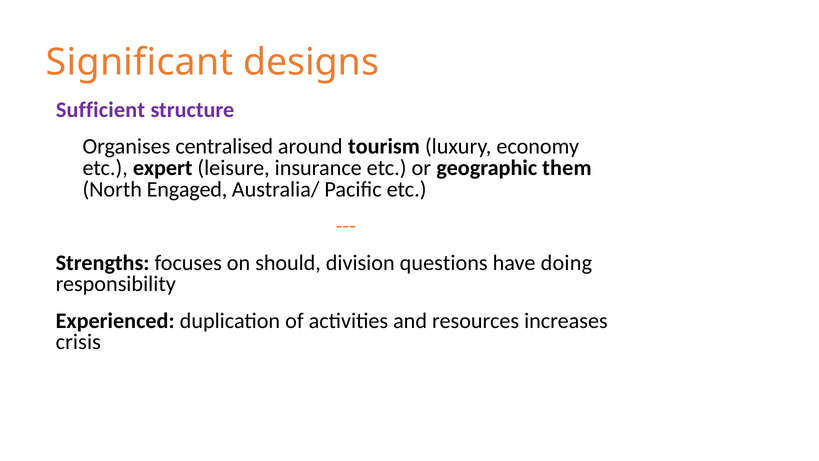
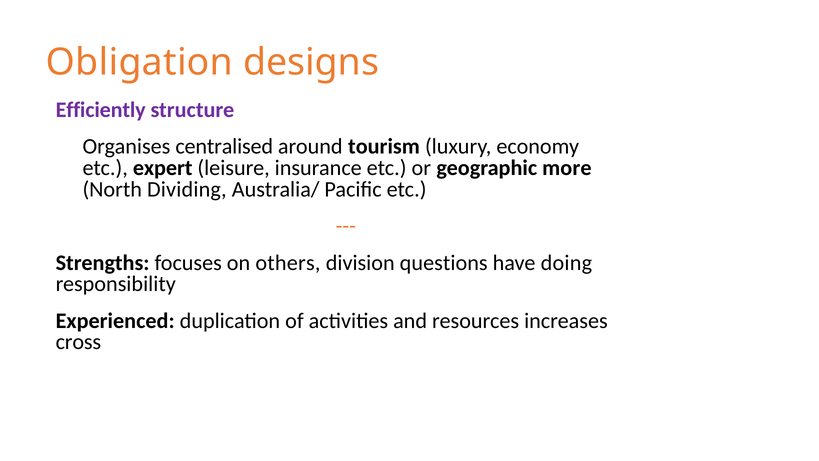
Significant: Significant -> Obligation
Sufficient: Sufficient -> Efficiently
them: them -> more
Engaged: Engaged -> Dividing
should: should -> others
crisis: crisis -> cross
